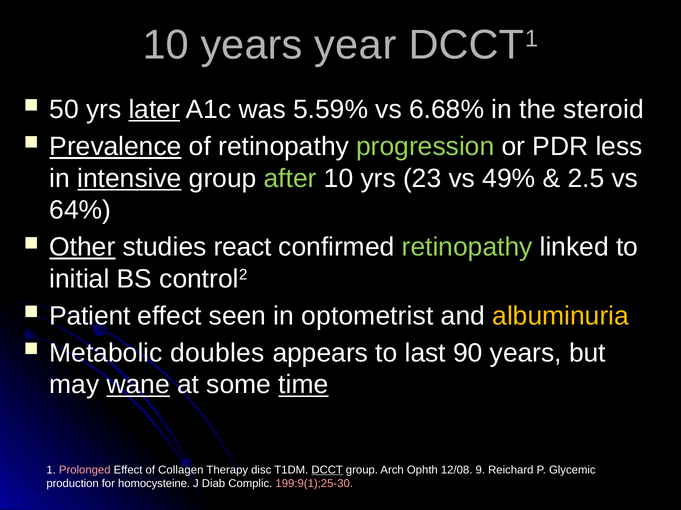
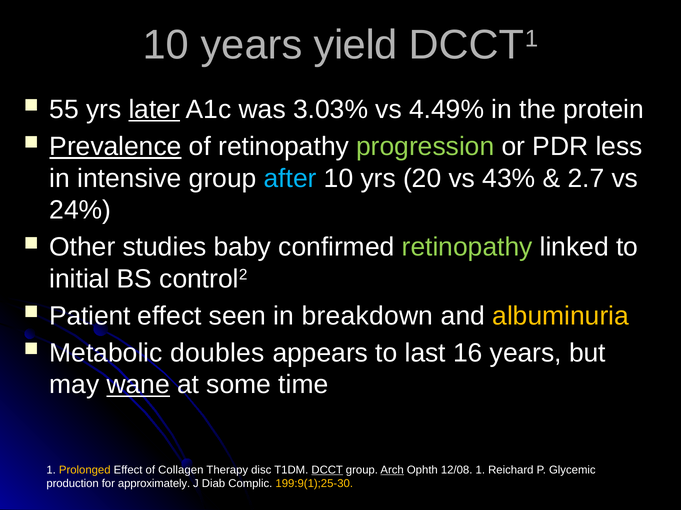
year: year -> yield
50: 50 -> 55
5.59%: 5.59% -> 3.03%
6.68%: 6.68% -> 4.49%
steroid: steroid -> protein
intensive underline: present -> none
after colour: light green -> light blue
23: 23 -> 20
49%: 49% -> 43%
2.5: 2.5 -> 2.7
64%: 64% -> 24%
Other underline: present -> none
react: react -> baby
optometrist: optometrist -> breakdown
90: 90 -> 16
time underline: present -> none
Prolonged colour: pink -> yellow
Arch underline: none -> present
12/08 9: 9 -> 1
homocysteine: homocysteine -> approximately
199:9(1);25-30 colour: pink -> yellow
